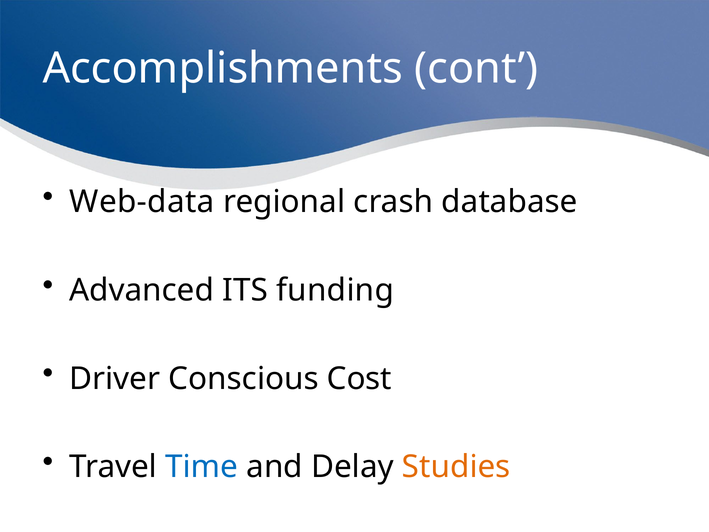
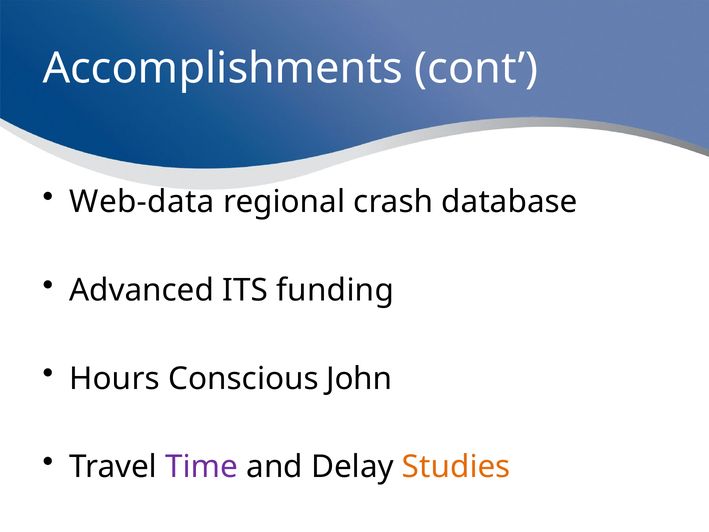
Driver: Driver -> Hours
Cost: Cost -> John
Time colour: blue -> purple
